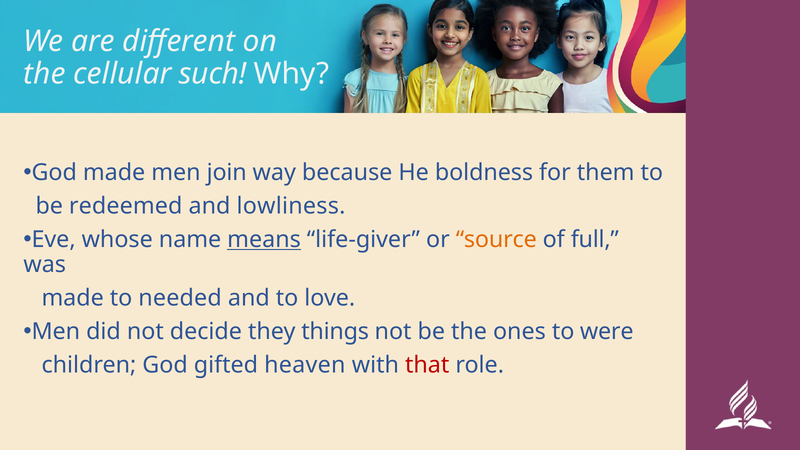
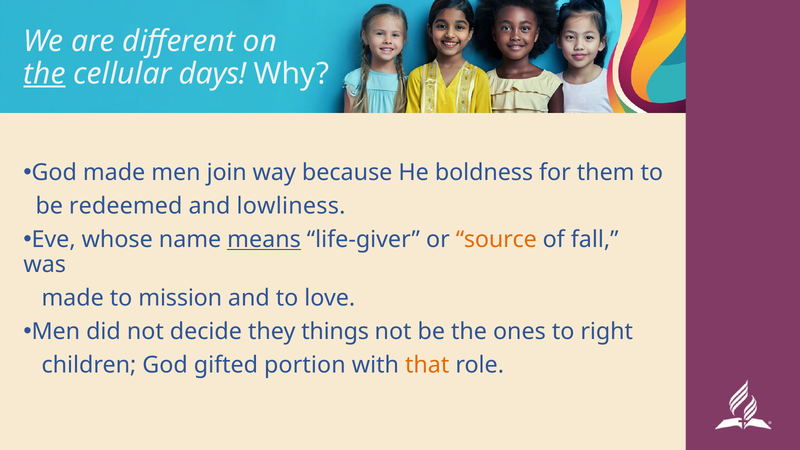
the at (45, 74) underline: none -> present
such: such -> days
full: full -> fall
needed: needed -> mission
were: were -> right
heaven: heaven -> portion
that colour: red -> orange
